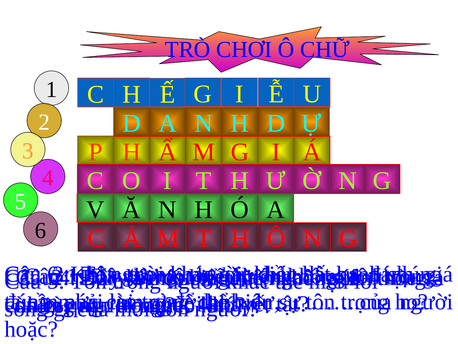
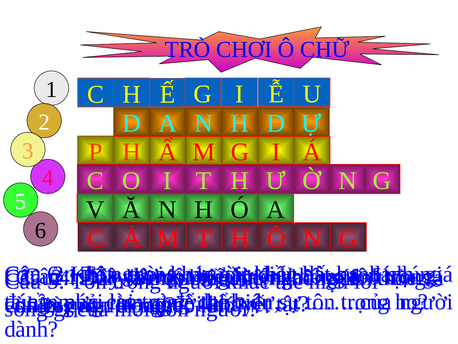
hoặc: hoặc -> dành
